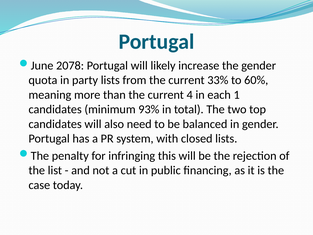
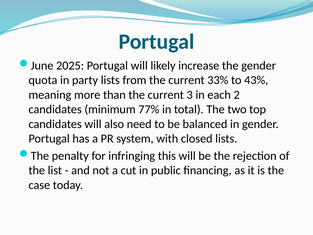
2078: 2078 -> 2025
60%: 60% -> 43%
4: 4 -> 3
1: 1 -> 2
93%: 93% -> 77%
